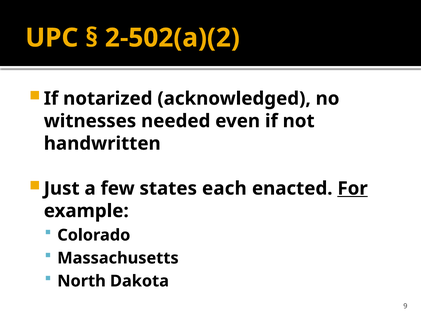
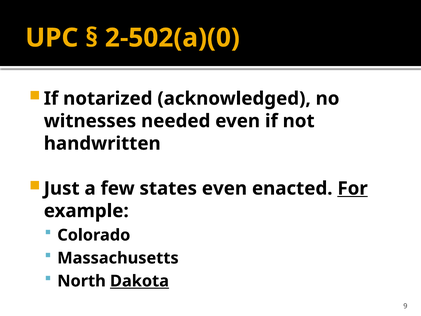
2-502(a)(2: 2-502(a)(2 -> 2-502(a)(0
states each: each -> even
Dakota underline: none -> present
